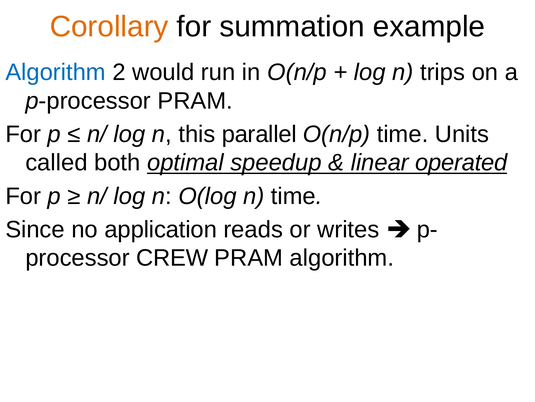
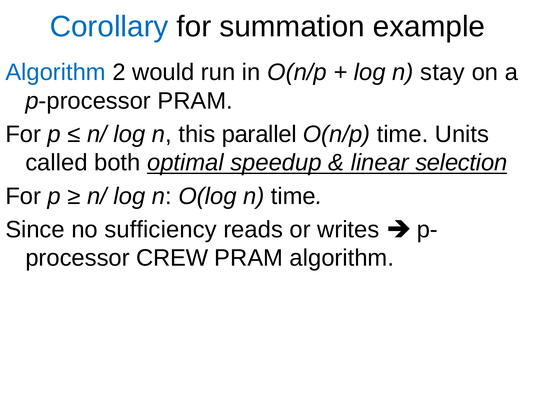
Corollary colour: orange -> blue
trips: trips -> stay
operated: operated -> selection
application: application -> sufficiency
